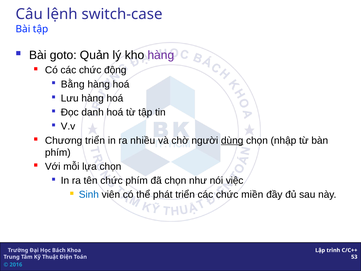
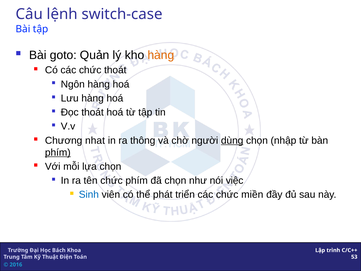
hàng at (161, 55) colour: purple -> orange
chức động: động -> thoát
Bằng: Bằng -> Ngôn
Đọc danh: danh -> thoát
Chương triển: triển -> nhat
nhiều: nhiều -> thông
phím at (58, 152) underline: none -> present
